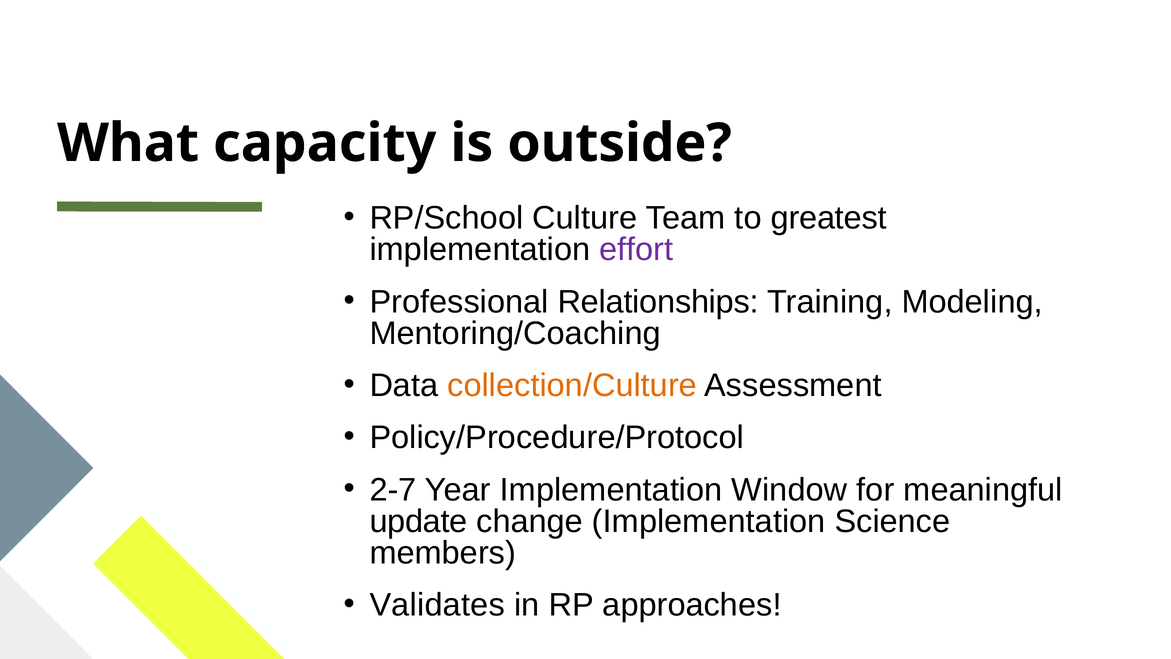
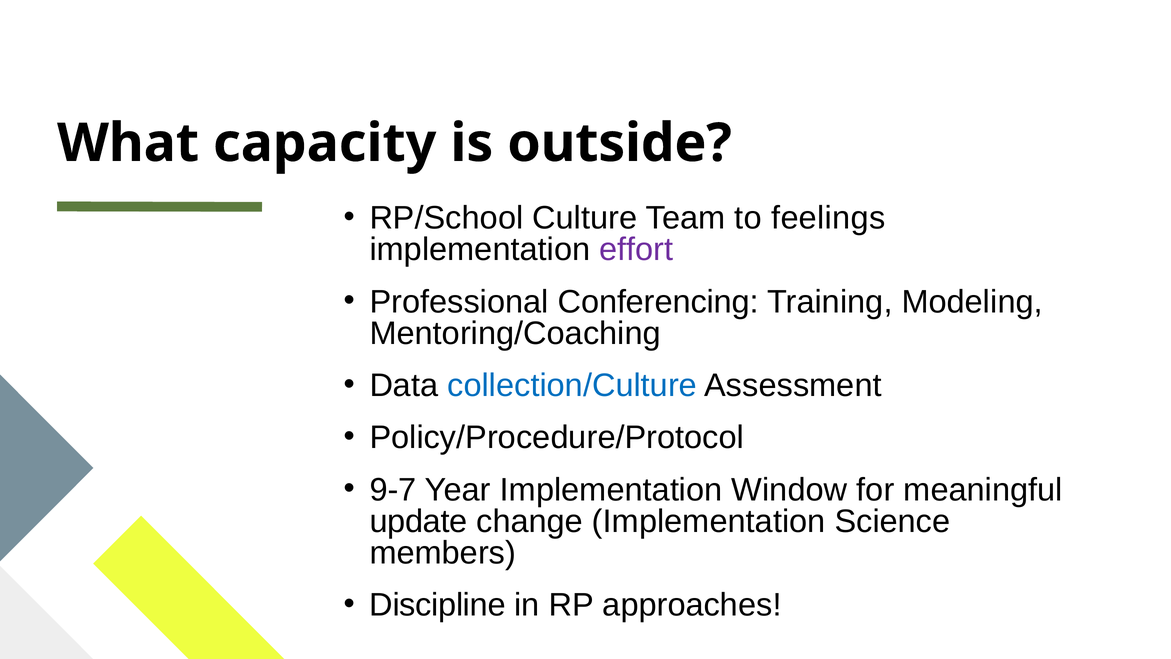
greatest: greatest -> feelings
Relationships: Relationships -> Conferencing
collection/Culture colour: orange -> blue
2-7: 2-7 -> 9-7
Validates: Validates -> Discipline
